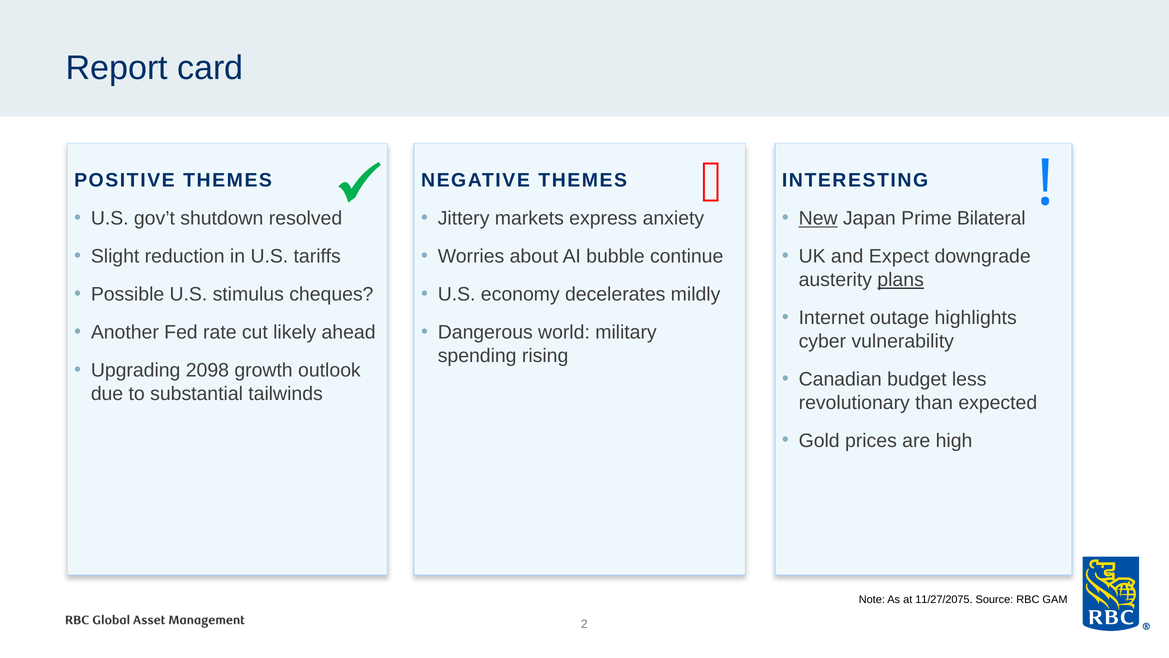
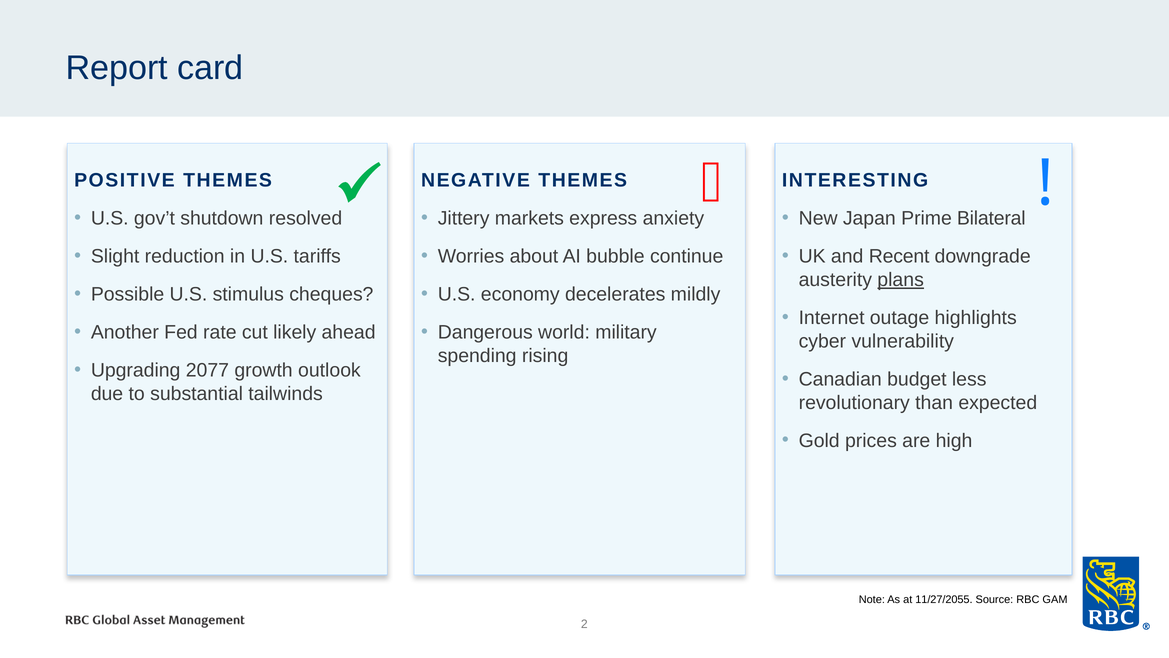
New underline: present -> none
Expect: Expect -> Recent
2098: 2098 -> 2077
11/27/2075: 11/27/2075 -> 11/27/2055
